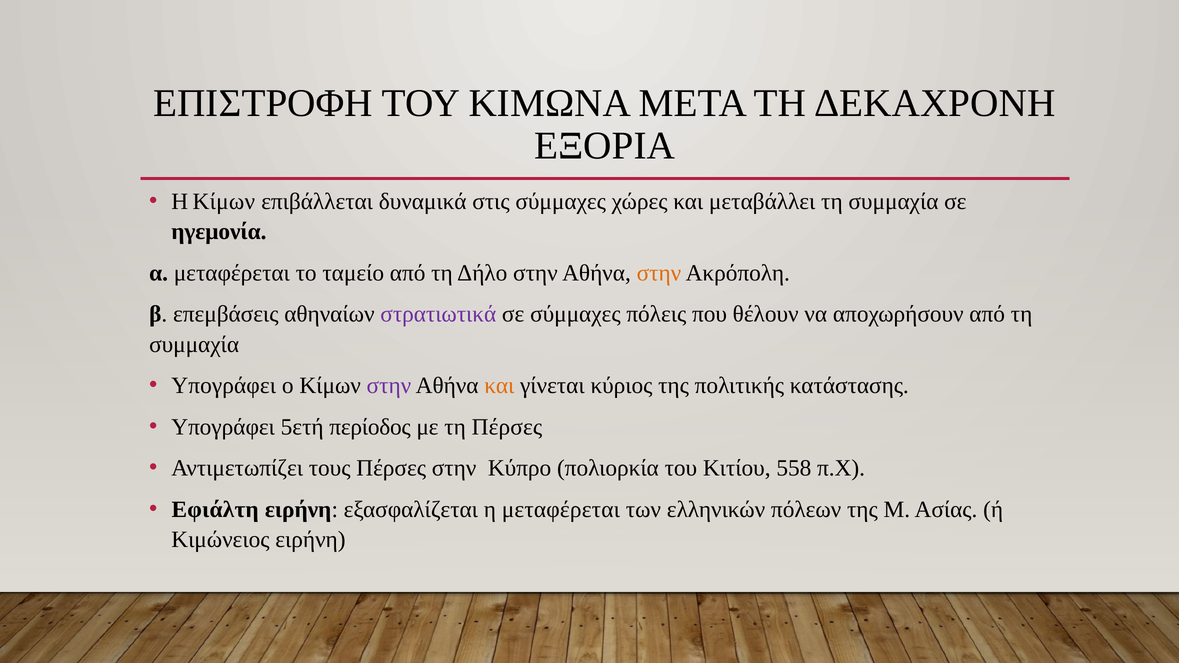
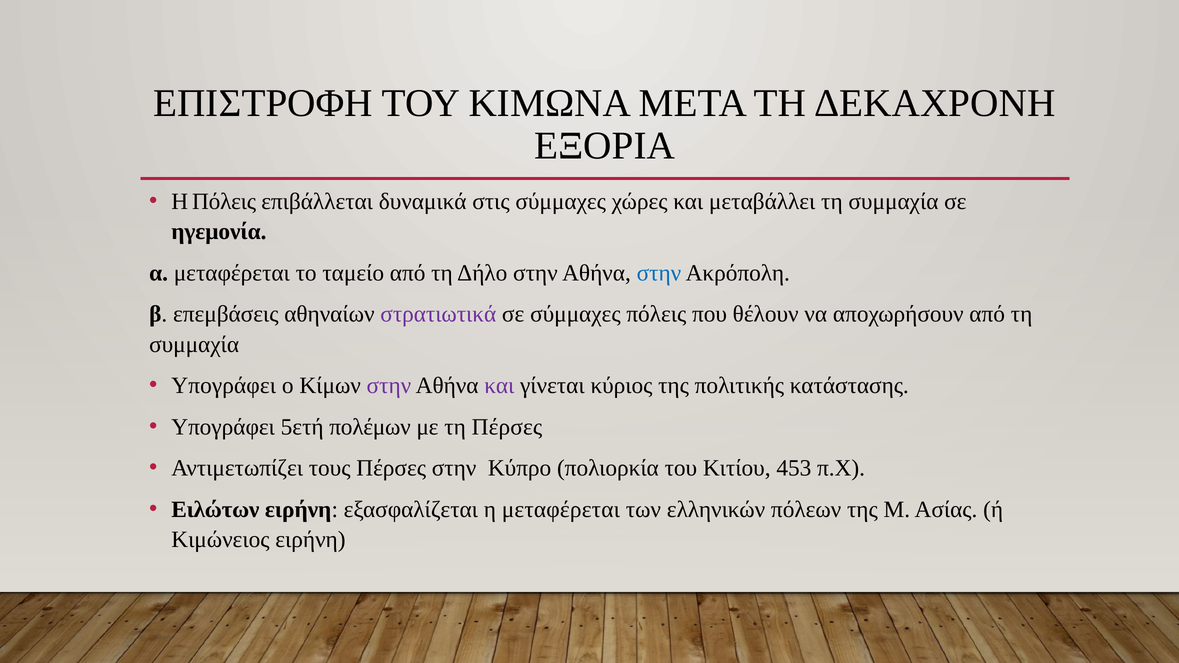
Η Κίμων: Κίμων -> Πόλεις
στην at (659, 273) colour: orange -> blue
και at (499, 386) colour: orange -> purple
περίοδος: περίοδος -> πολέμων
558: 558 -> 453
Εφιάλτη: Εφιάλτη -> Ειλώτων
